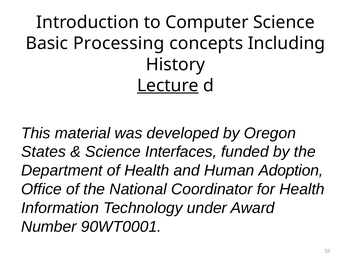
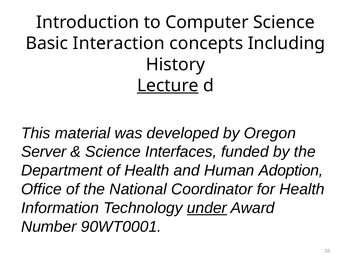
Processing: Processing -> Interaction
States: States -> Server
under underline: none -> present
